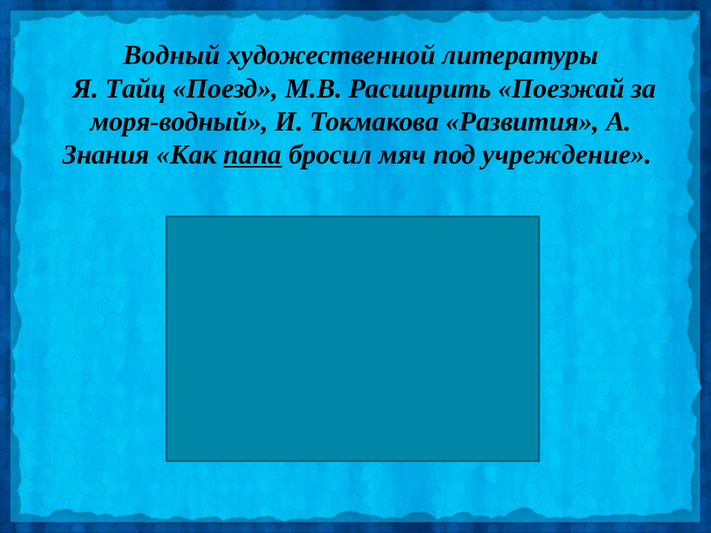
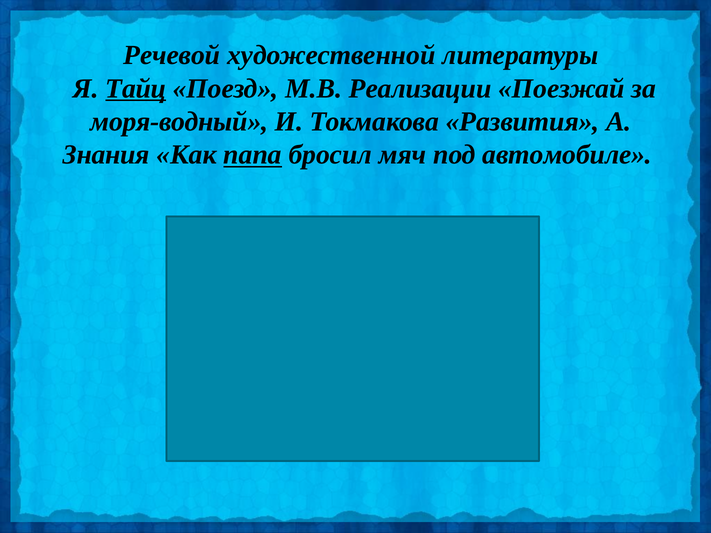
Водный: Водный -> Речевой
Тайц underline: none -> present
Расширить: Расширить -> Реализации
учреждение: учреждение -> автомобиле
